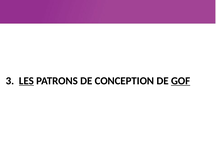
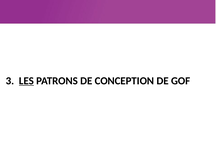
GOF underline: present -> none
